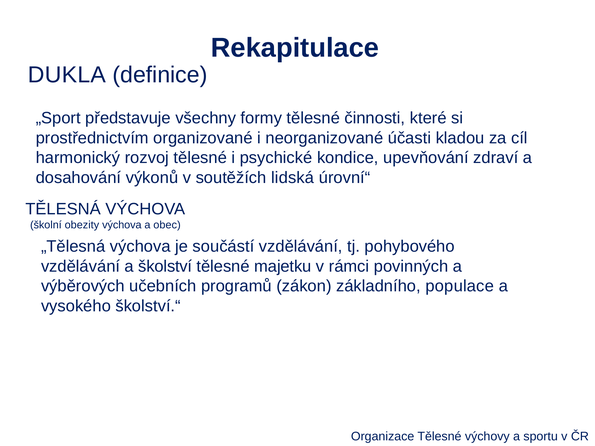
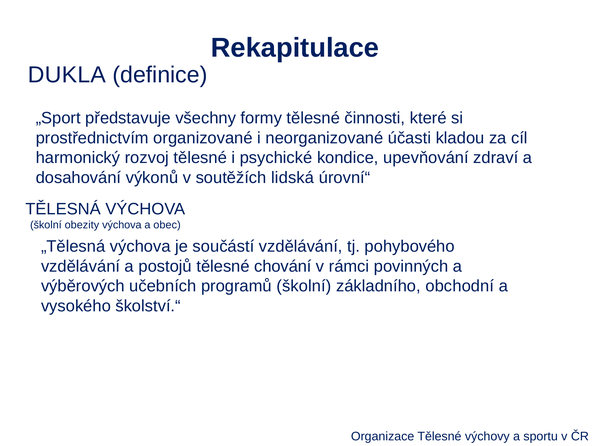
školství: školství -> postojů
majetku: majetku -> chování
programů zákon: zákon -> školní
populace: populace -> obchodní
